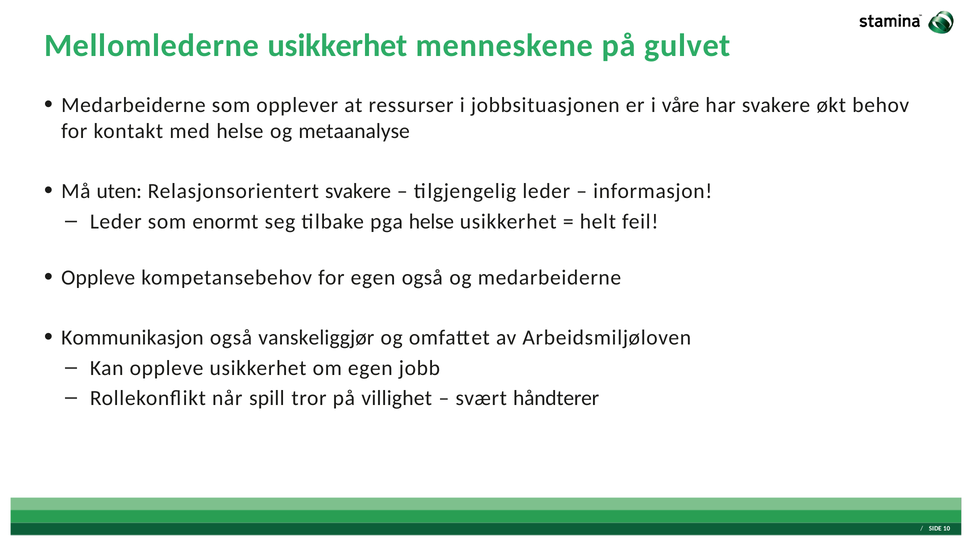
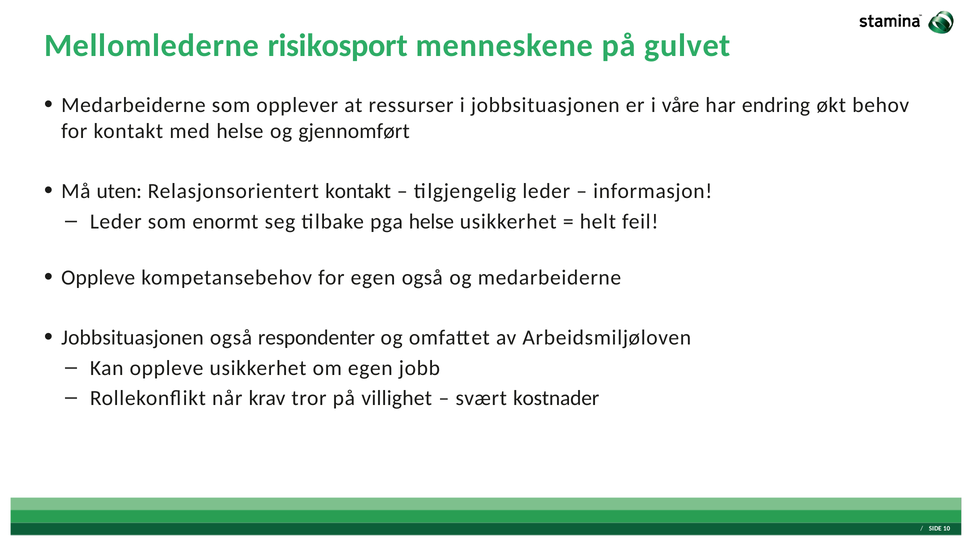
Mellomlederne usikkerhet: usikkerhet -> risikosport
har svakere: svakere -> endring
metaanalyse: metaanalyse -> gjennomført
Relasjonsorientert svakere: svakere -> kontakt
Kommunikasjon at (132, 338): Kommunikasjon -> Jobbsituasjonen
vanskeliggjør: vanskeliggjør -> respondenter
spill: spill -> krav
håndterer: håndterer -> kostnader
